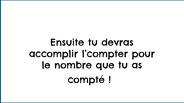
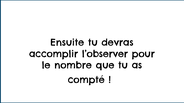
l’compter: l’compter -> l’observer
